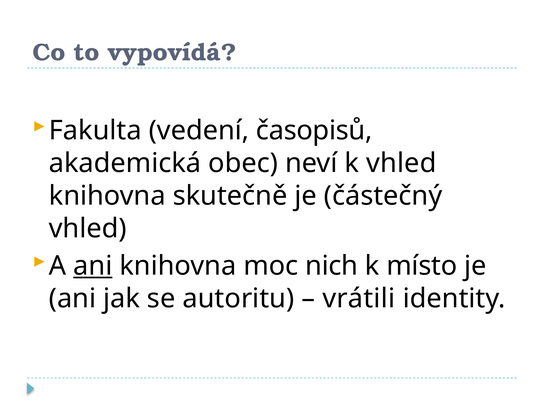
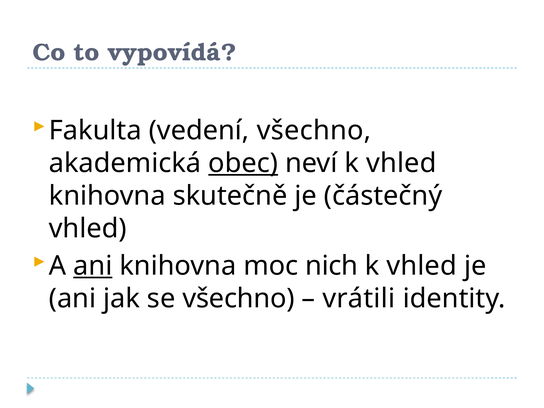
vedení časopisů: časopisů -> všechno
obec underline: none -> present
místo at (422, 266): místo -> vhled
se autoritu: autoritu -> všechno
